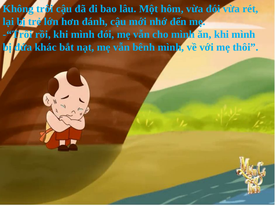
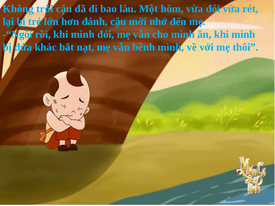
-“Trôi: -“Trôi -> -“Ngồi
